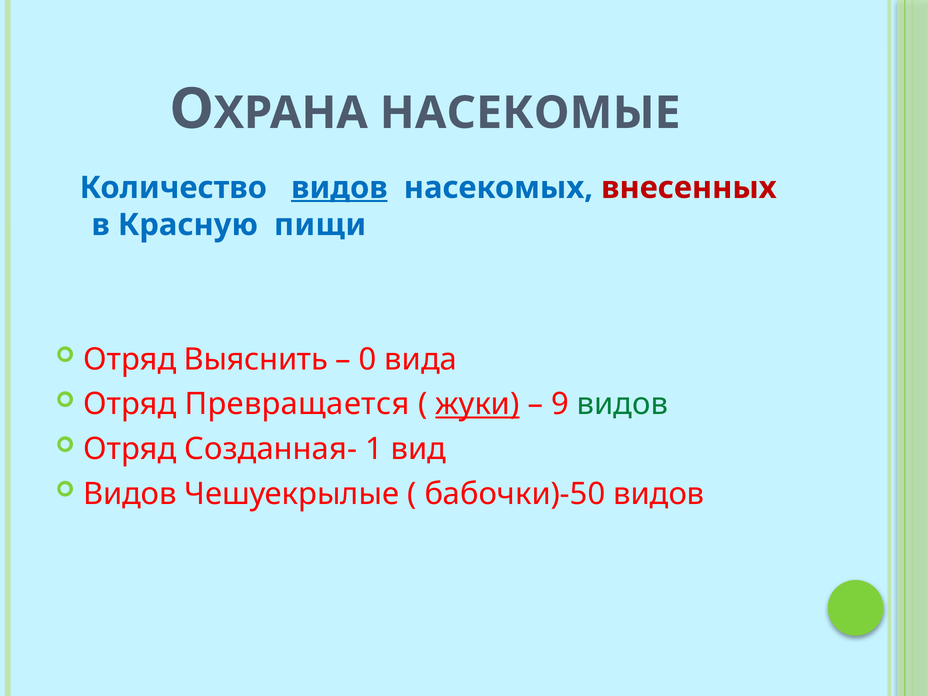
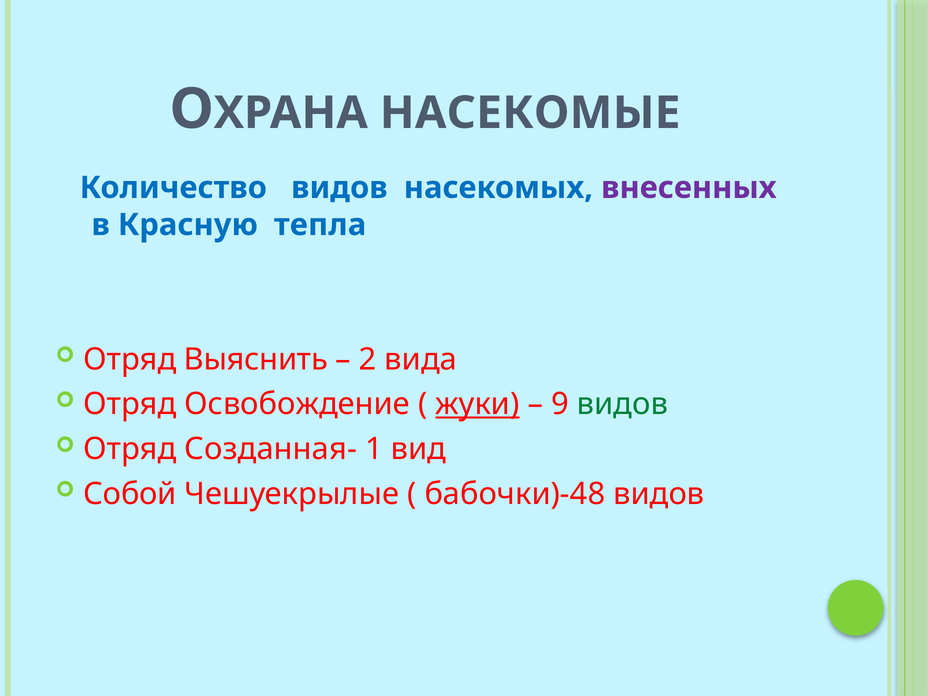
видов at (339, 188) underline: present -> none
внесенных colour: red -> purple
пищи: пищи -> тепла
0: 0 -> 2
Превращается: Превращается -> Освобождение
Видов at (130, 494): Видов -> Собой
бабочки)-50: бабочки)-50 -> бабочки)-48
